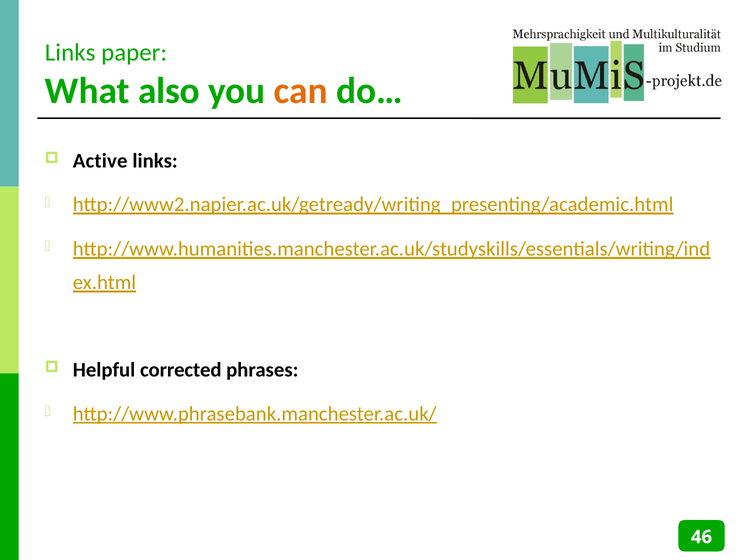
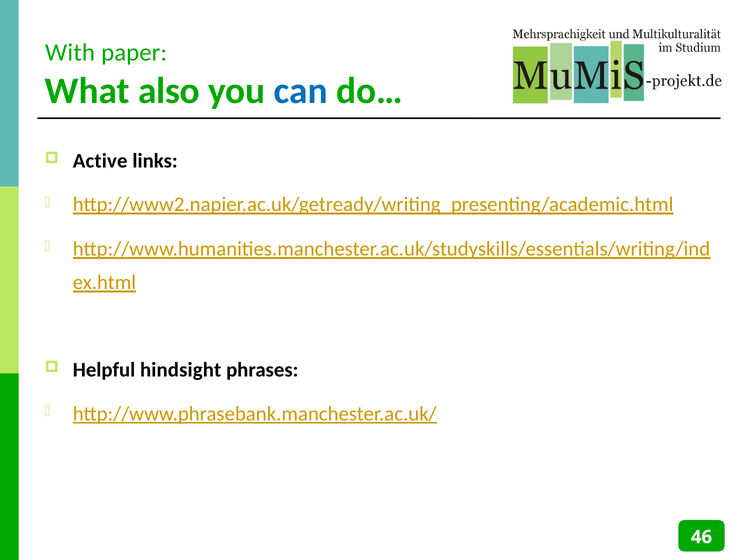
Links at (70, 53): Links -> With
can colour: orange -> blue
corrected: corrected -> hindsight
